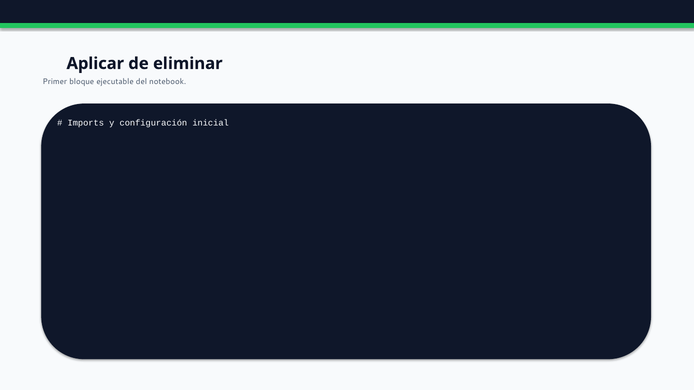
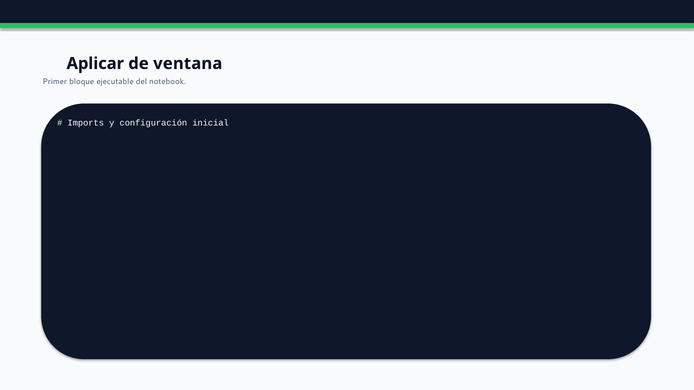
eliminar: eliminar -> ventana
